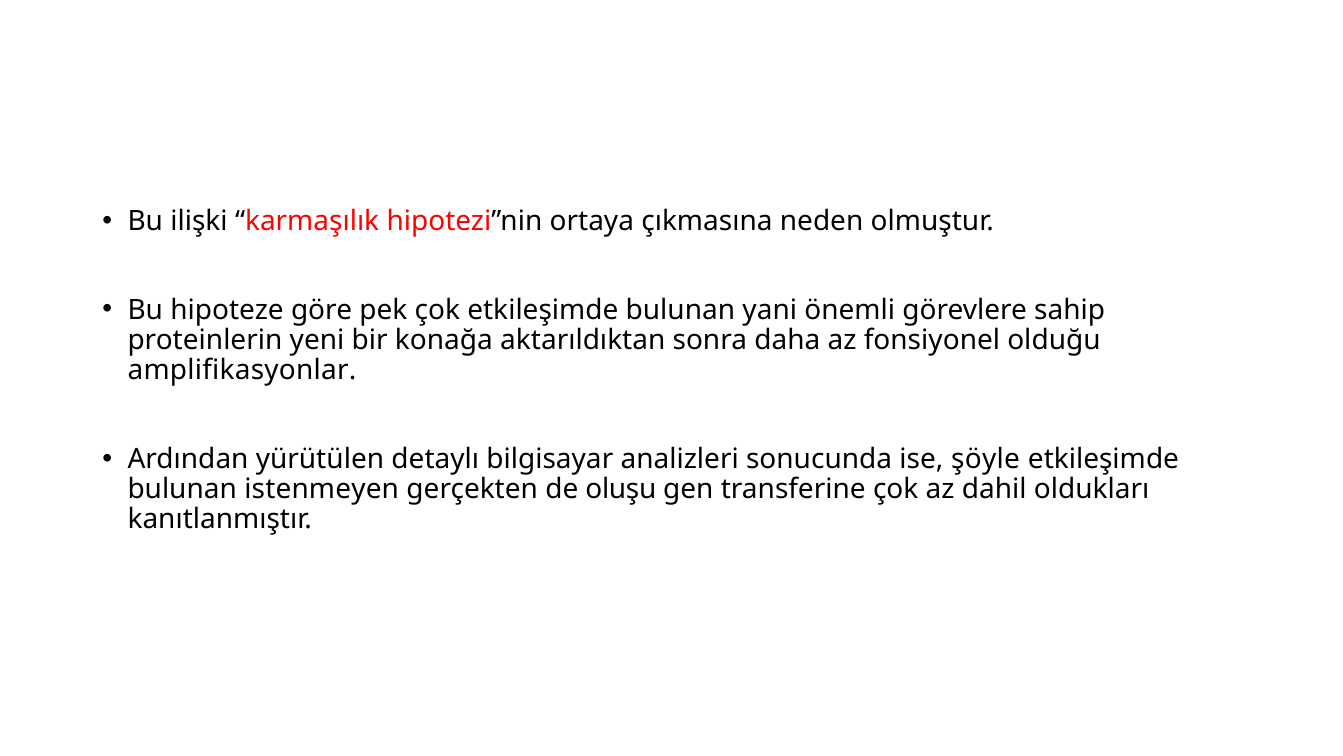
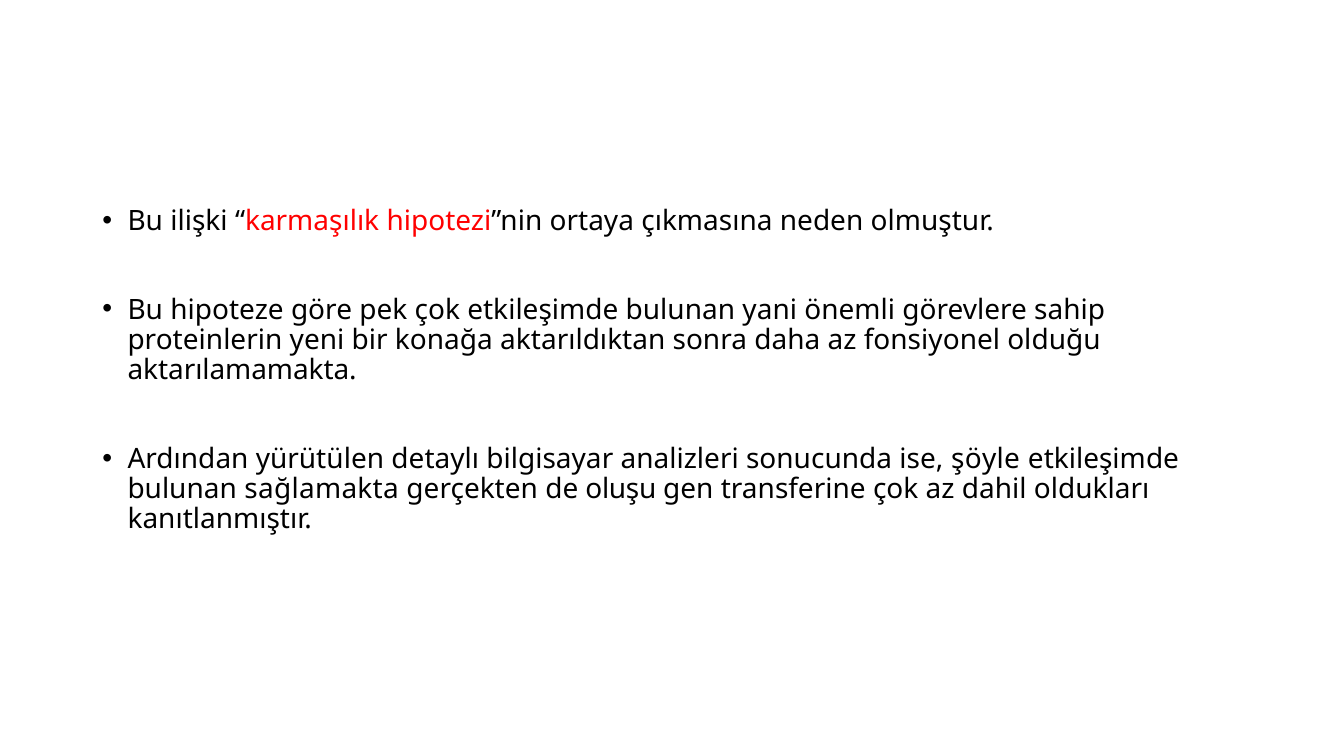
amplifikasyonlar: amplifikasyonlar -> aktarılamamakta
istenmeyen: istenmeyen -> sağlamakta
